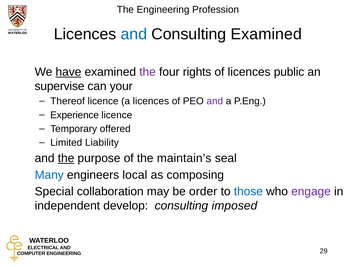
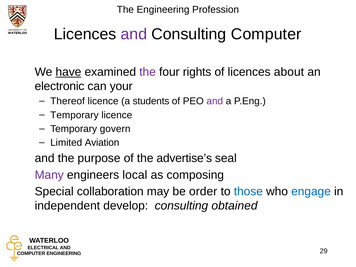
and at (134, 34) colour: blue -> purple
Consulting Examined: Examined -> Computer
public: public -> about
supervise: supervise -> electronic
a licences: licences -> students
Experience at (75, 115): Experience -> Temporary
offered: offered -> govern
Liability: Liability -> Aviation
the at (66, 158) underline: present -> none
maintain’s: maintain’s -> advertise’s
Many colour: blue -> purple
engage colour: purple -> blue
imposed: imposed -> obtained
